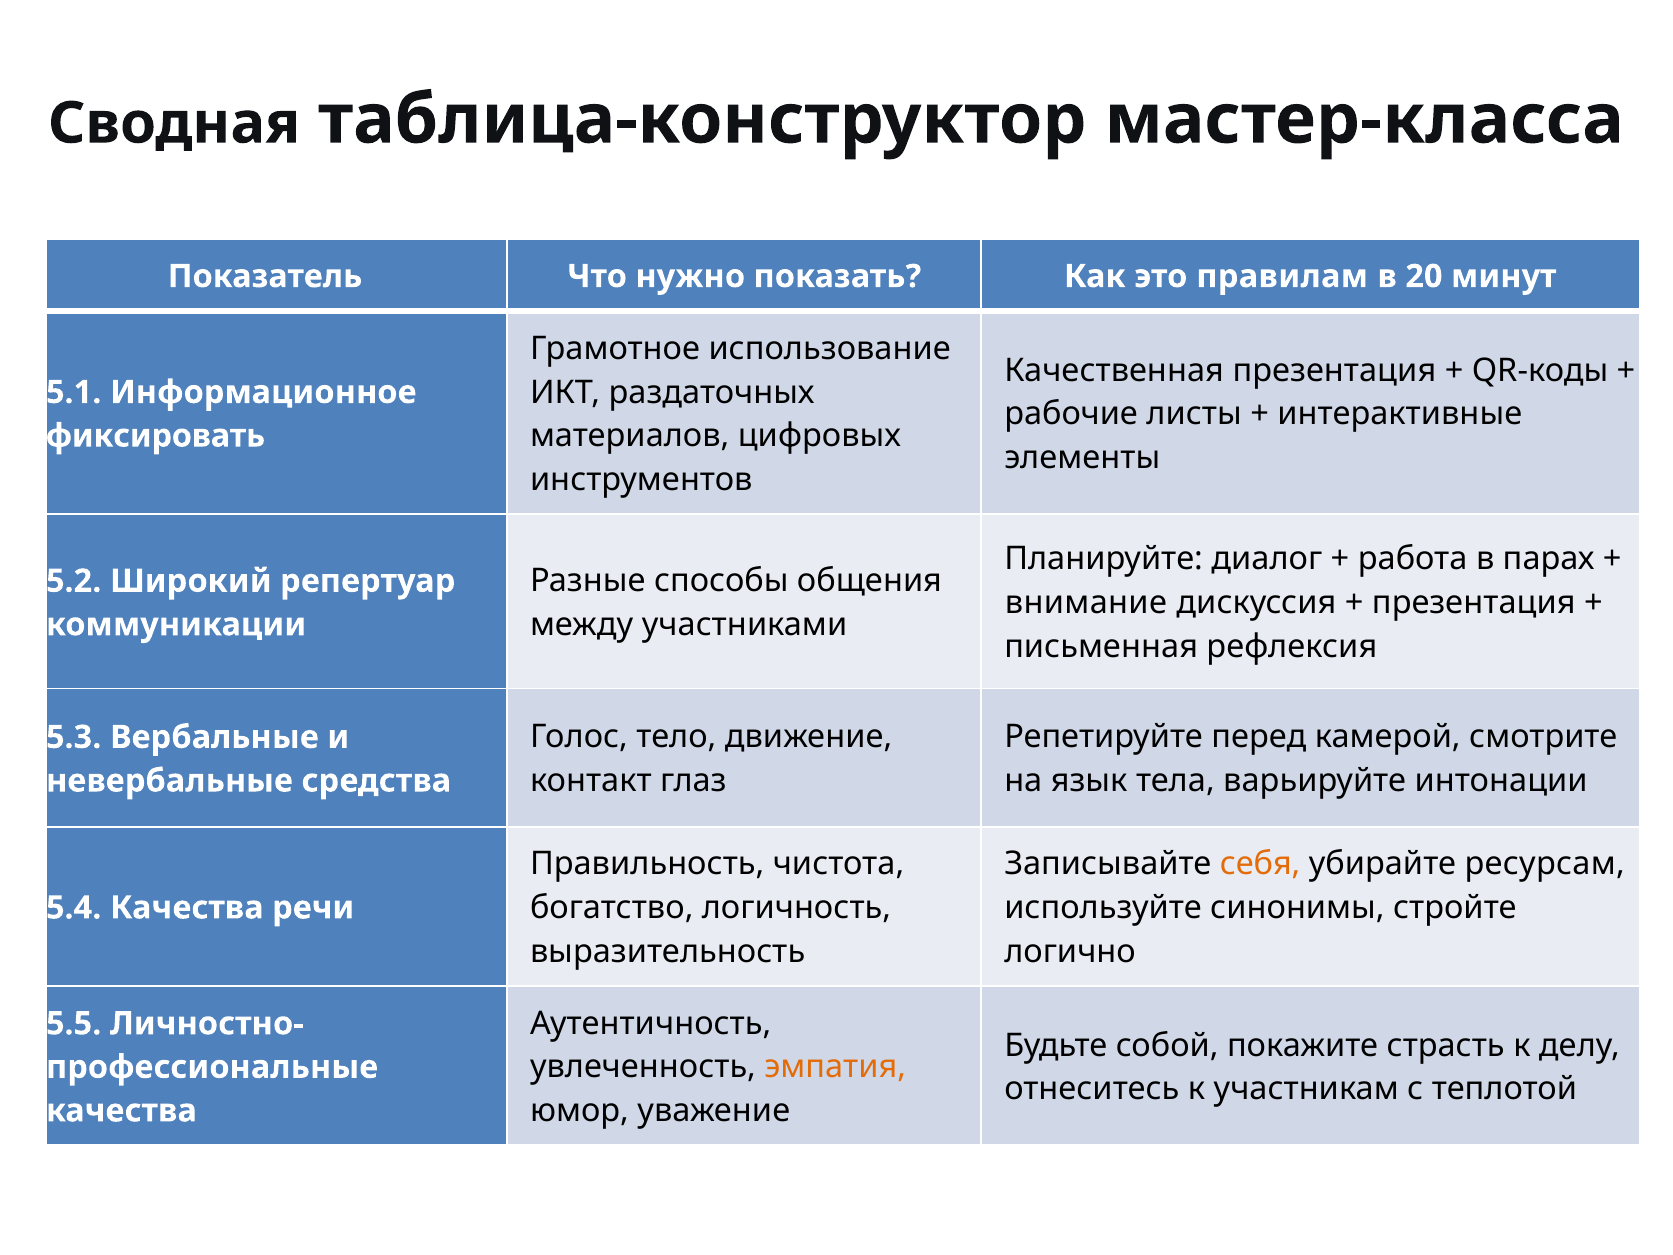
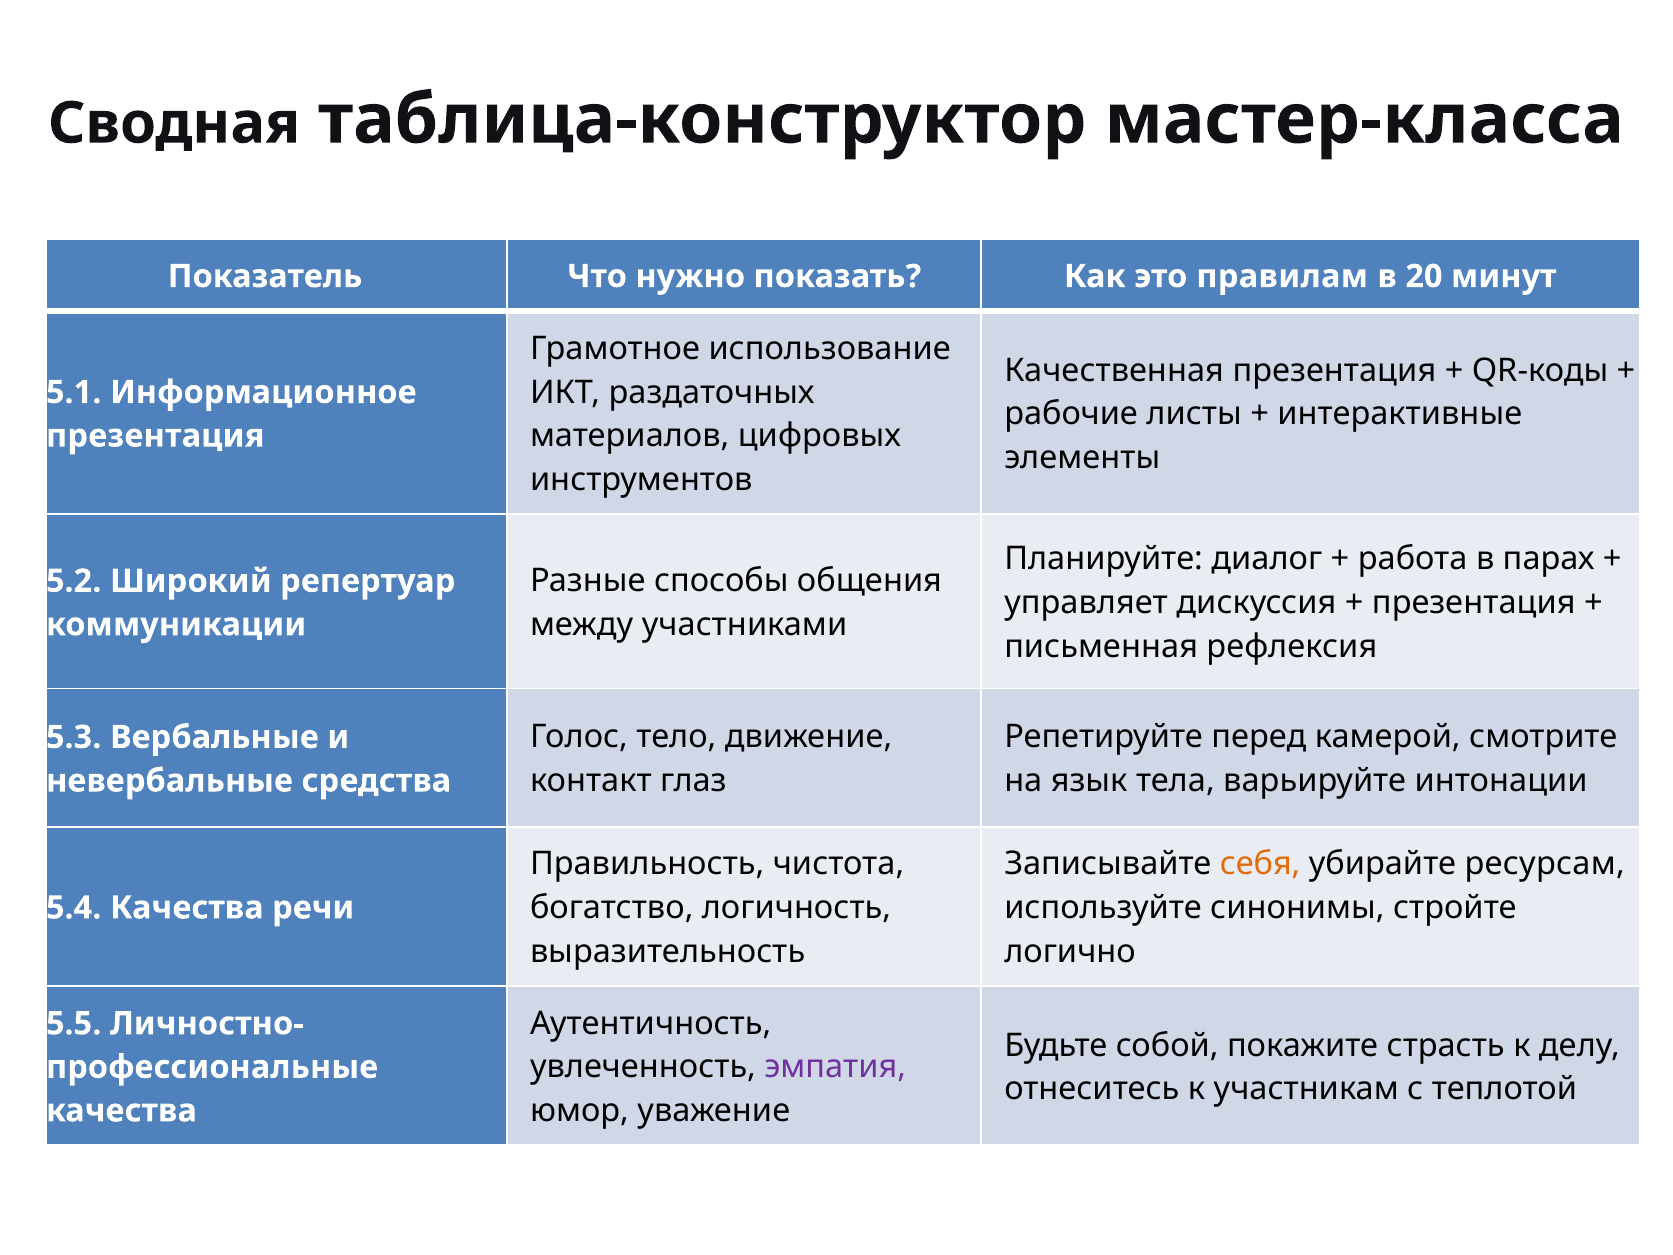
фиксировать at (155, 436): фиксировать -> презентация
внимание: внимание -> управляет
эмпатия colour: orange -> purple
